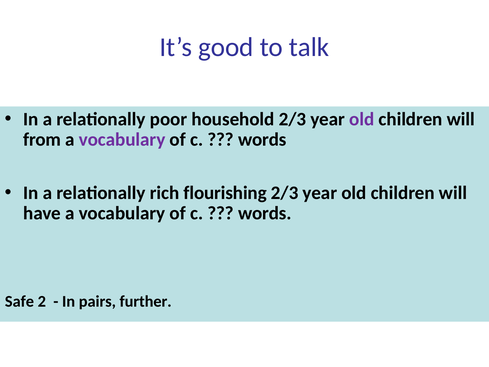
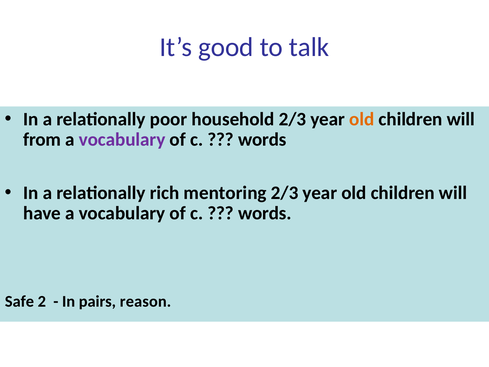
old at (362, 119) colour: purple -> orange
flourishing: flourishing -> mentoring
further: further -> reason
